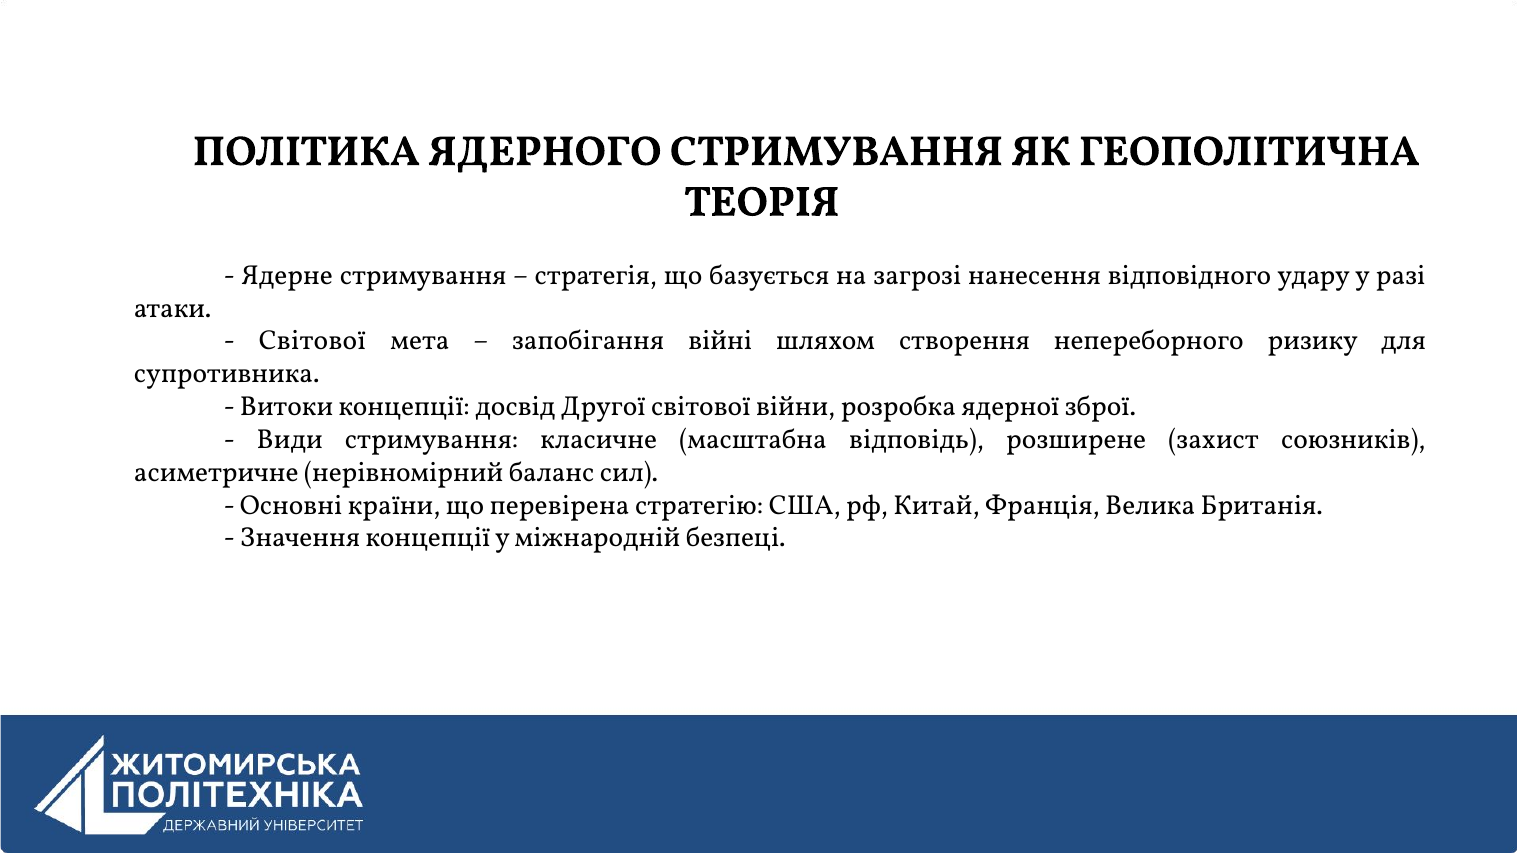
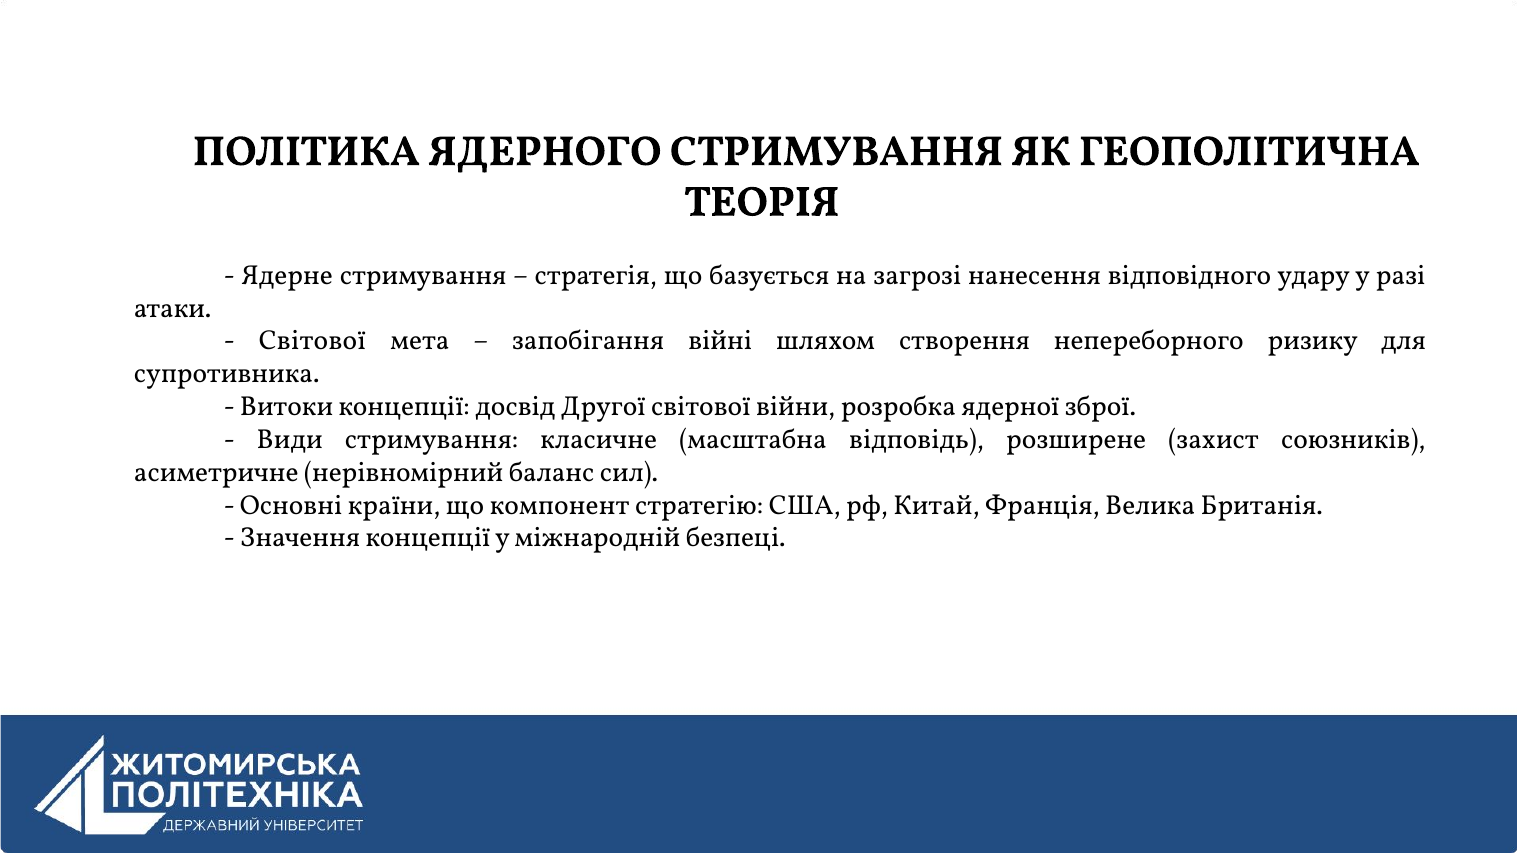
перевірена: перевірена -> компонент
